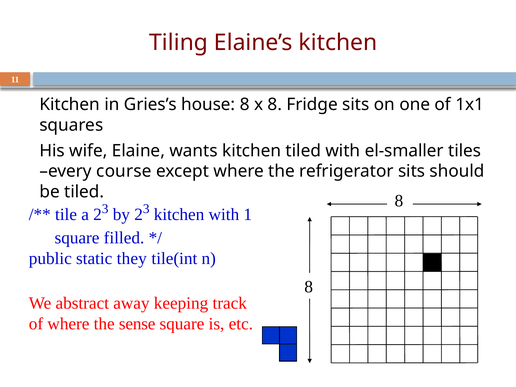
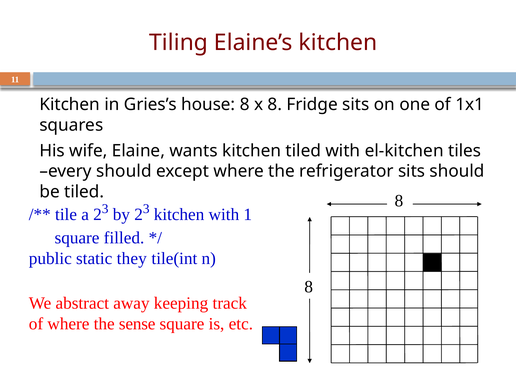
el-smaller: el-smaller -> el-kitchen
every course: course -> should
